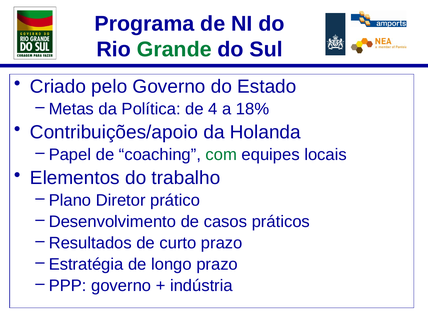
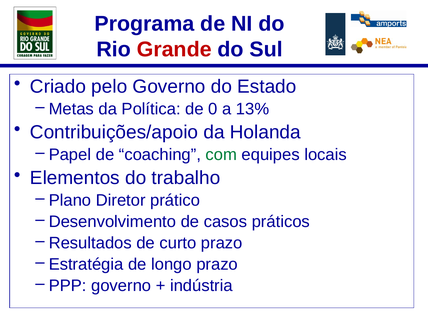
Grande colour: green -> red
4: 4 -> 0
18%: 18% -> 13%
